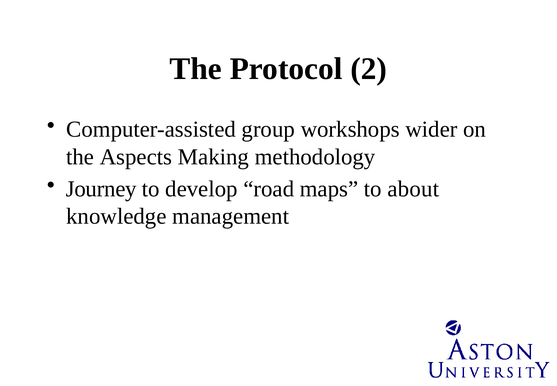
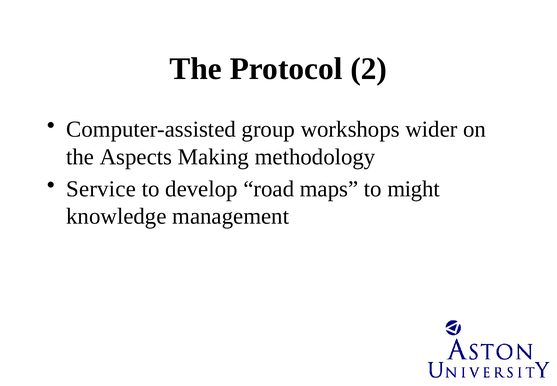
Journey: Journey -> Service
about: about -> might
